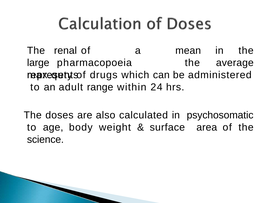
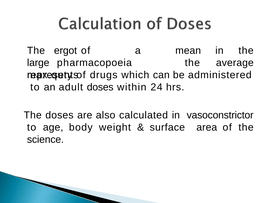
renal: renal -> ergot
adult range: range -> doses
psychosomatic: psychosomatic -> vasoconstrictor
